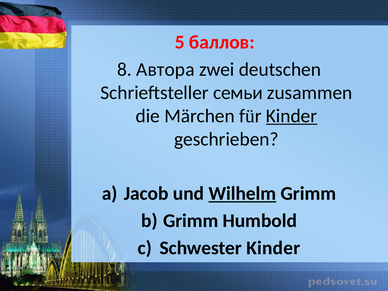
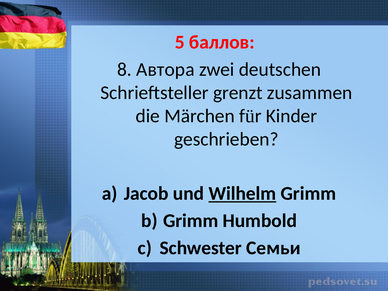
семьи: семьи -> grenzt
Kinder at (292, 116) underline: present -> none
Schwester Kinder: Kinder -> Семьи
